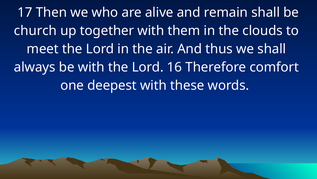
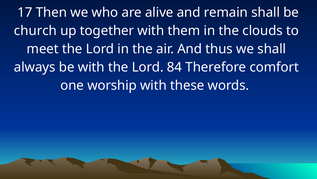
16: 16 -> 84
deepest: deepest -> worship
